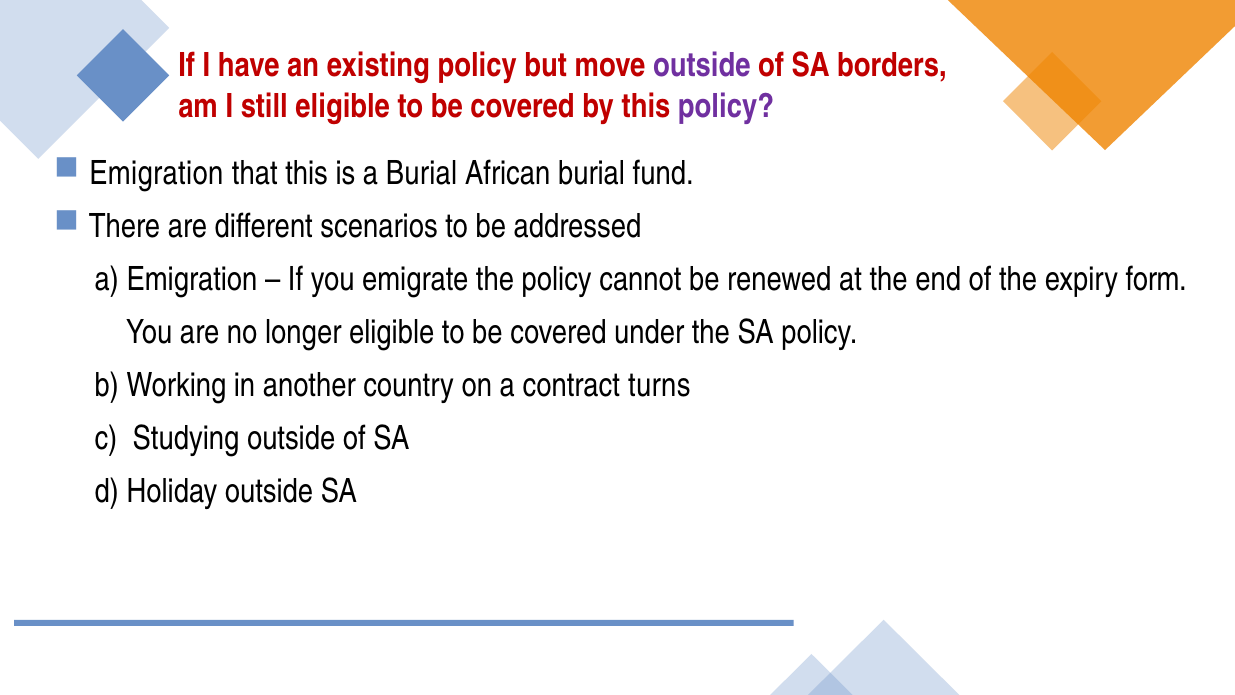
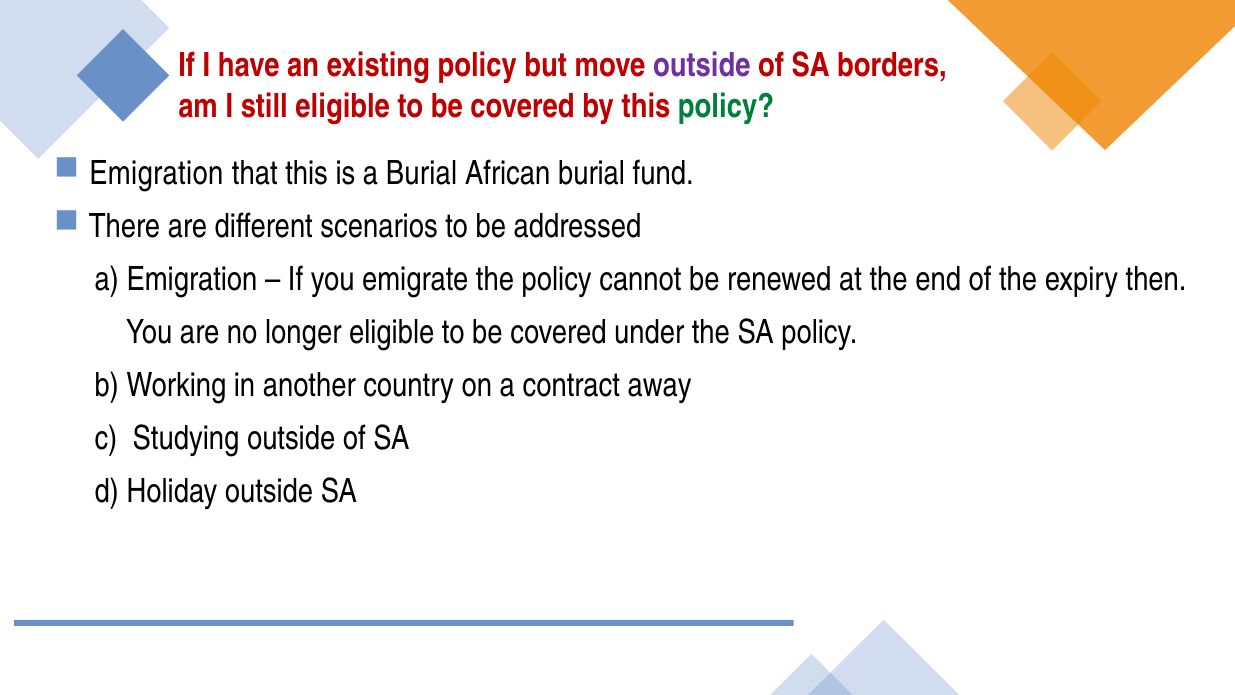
policy at (726, 106) colour: purple -> green
form: form -> then
turns: turns -> away
